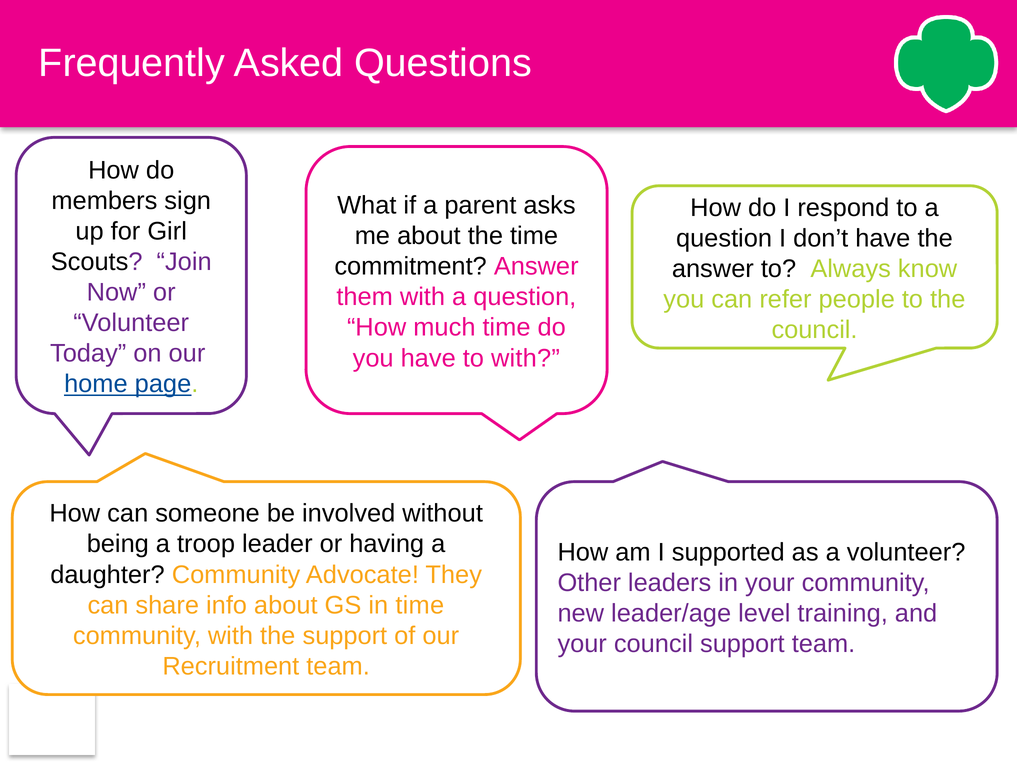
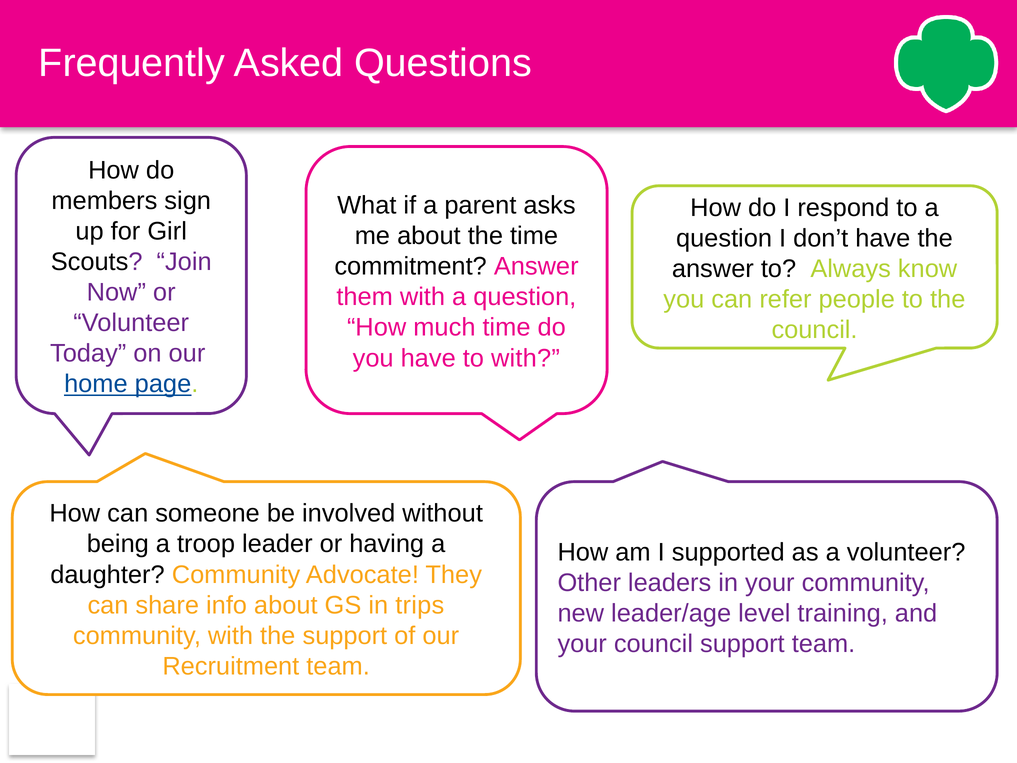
in time: time -> trips
